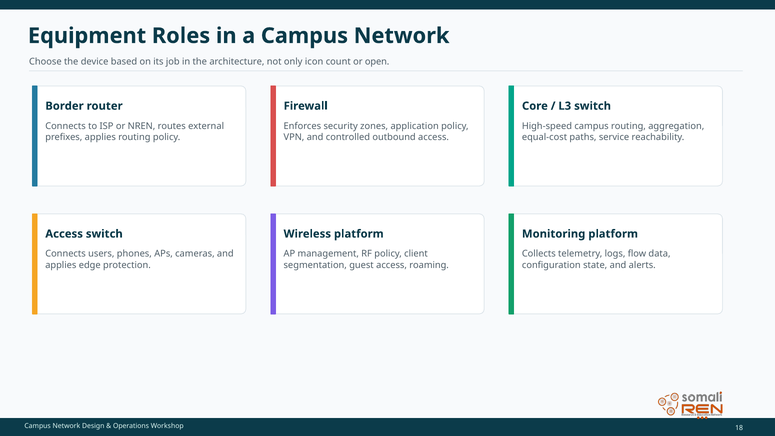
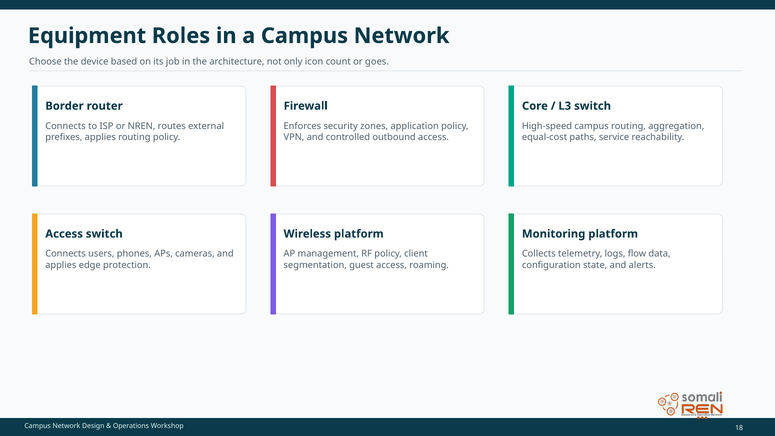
open: open -> goes
